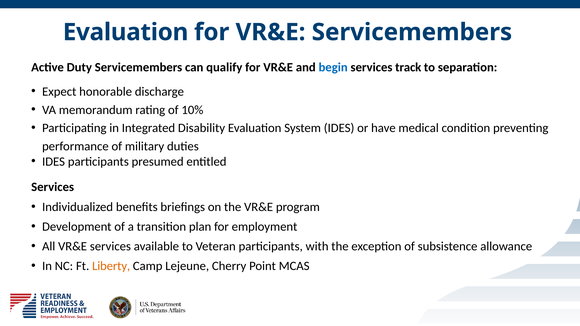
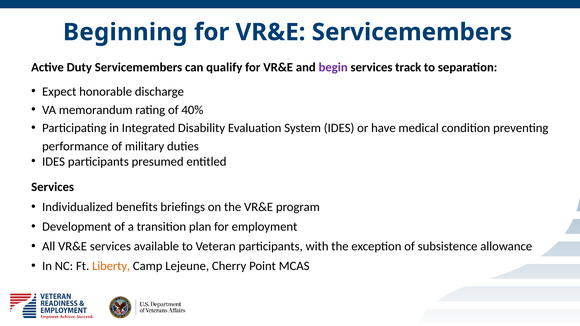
Evaluation at (126, 32): Evaluation -> Beginning
begin colour: blue -> purple
10%: 10% -> 40%
